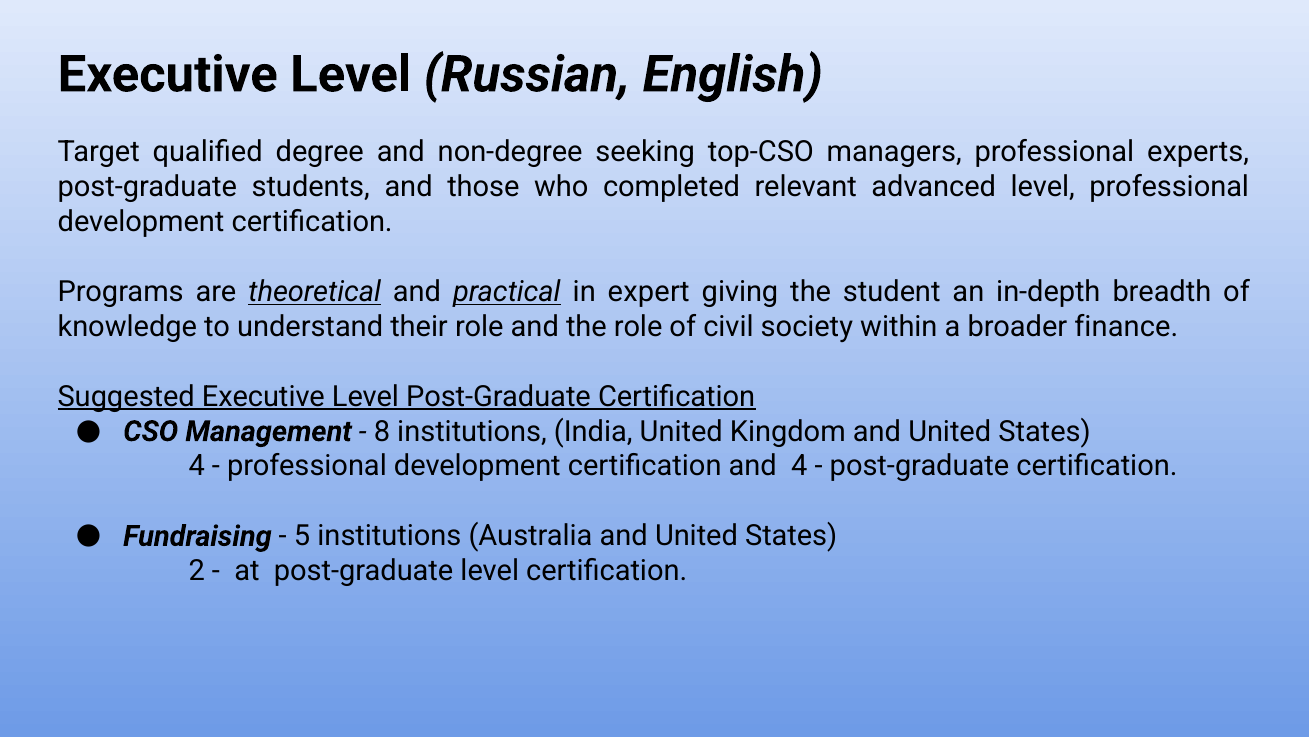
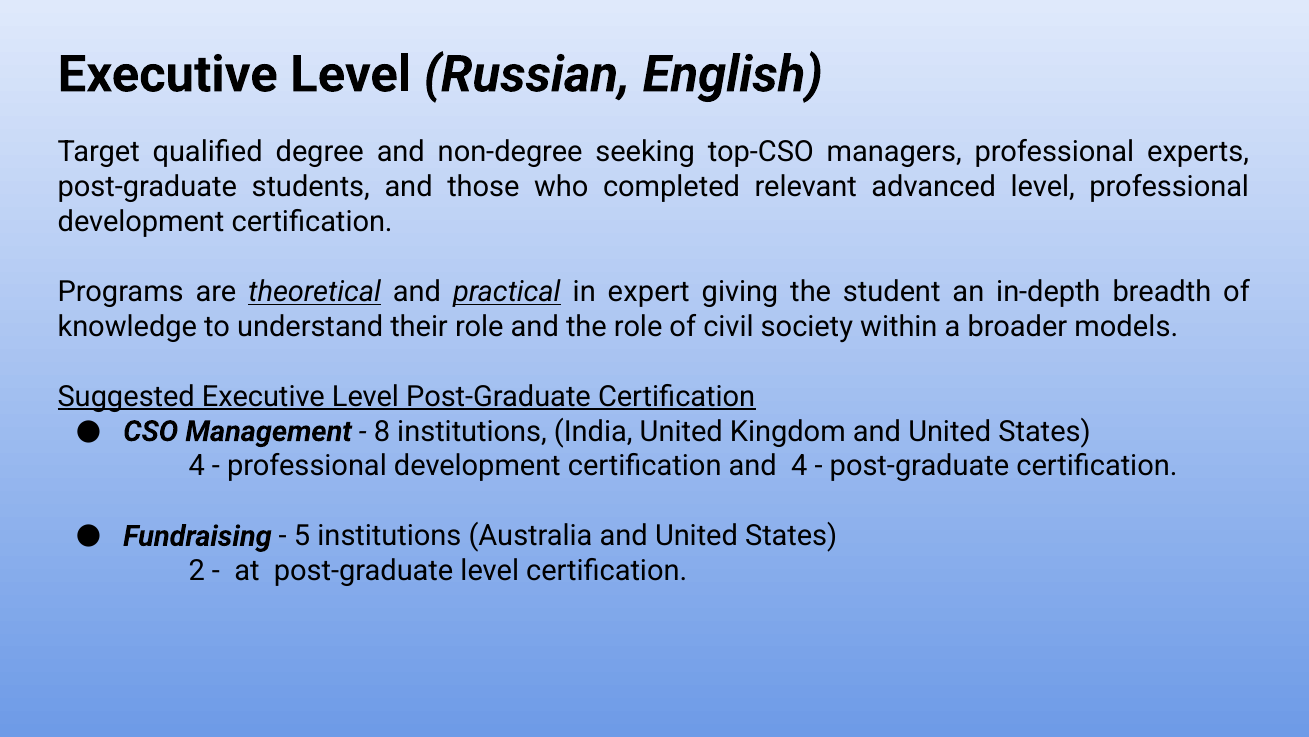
finance: finance -> models
